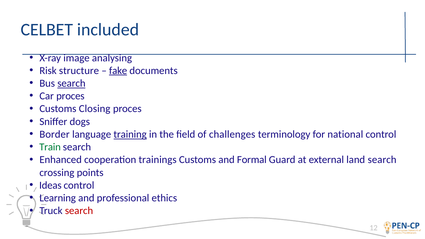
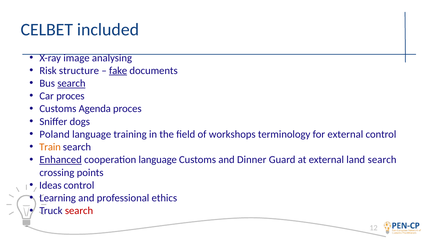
Closing: Closing -> Agenda
Border: Border -> Poland
training underline: present -> none
challenges: challenges -> workshops
for national: national -> external
Train colour: green -> orange
Enhanced underline: none -> present
cooperation trainings: trainings -> language
Formal: Formal -> Dinner
